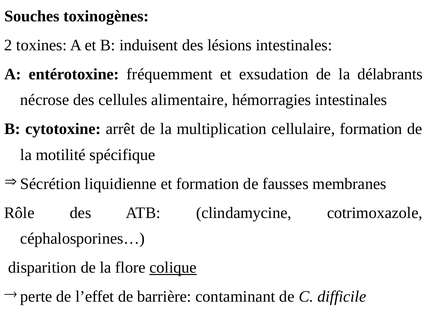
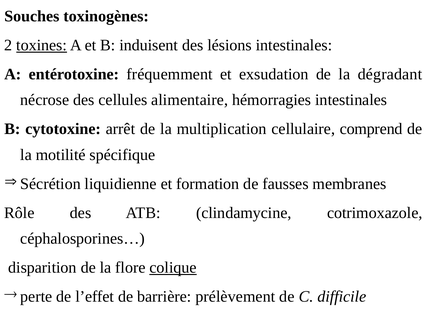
toxines underline: none -> present
délabrants: délabrants -> dégradant
cellulaire formation: formation -> comprend
contaminant: contaminant -> prélèvement
